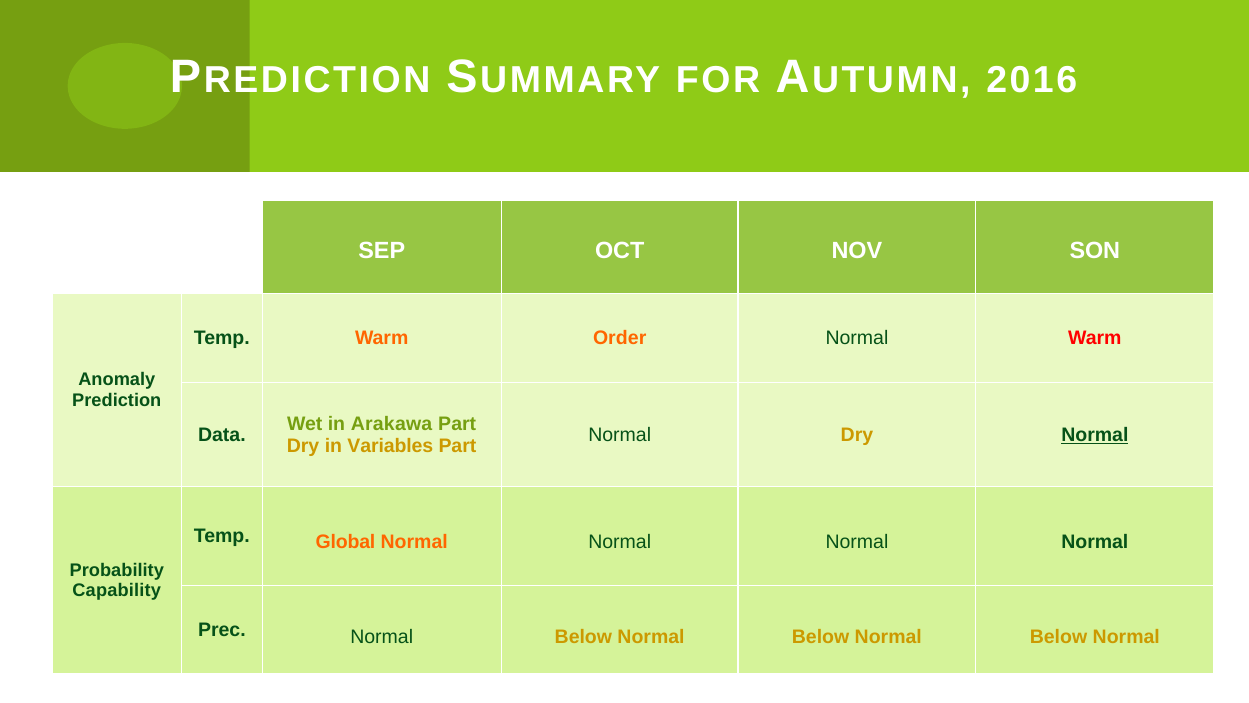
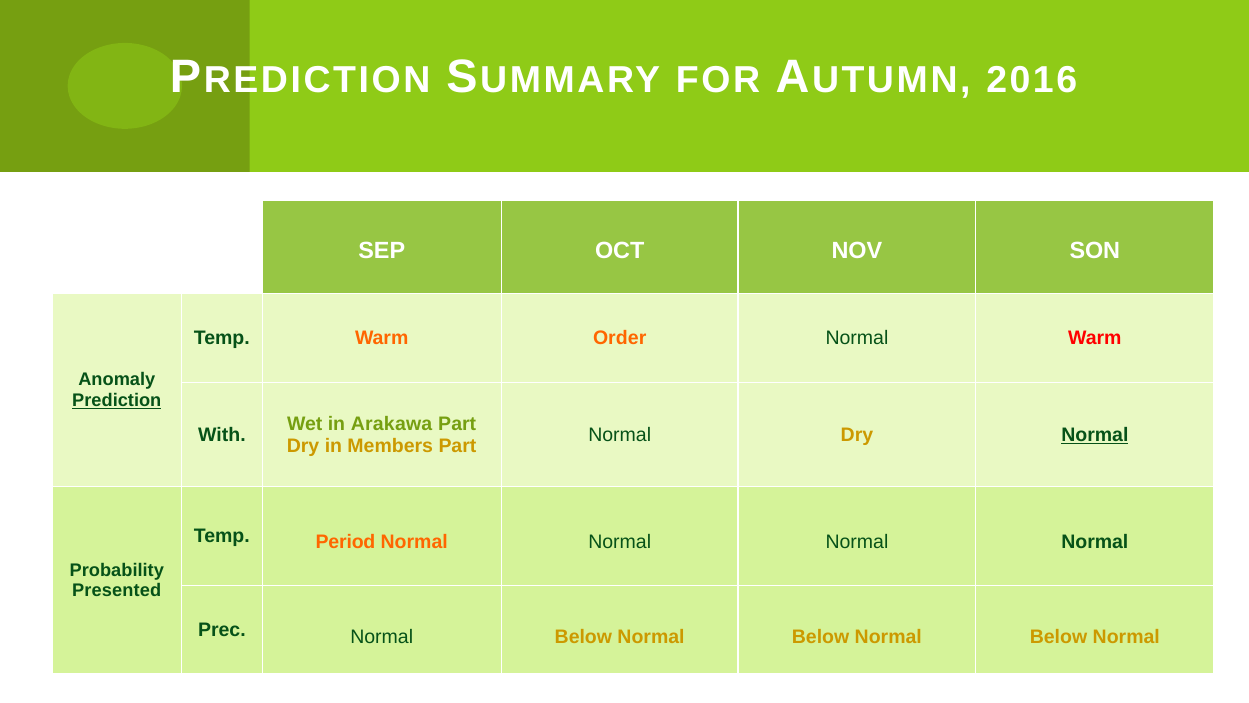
Prediction underline: none -> present
Data: Data -> With
Variables: Variables -> Members
Global: Global -> Period
Capability: Capability -> Presented
